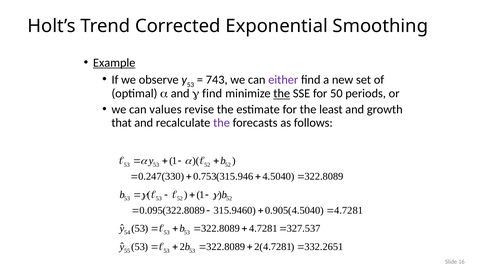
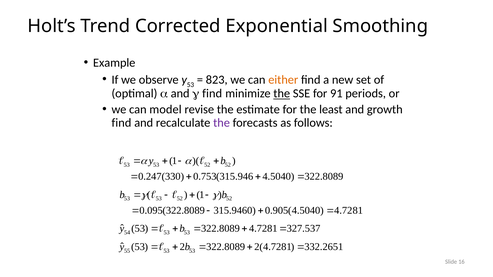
Example underline: present -> none
743: 743 -> 823
either colour: purple -> orange
50: 50 -> 91
values: values -> model
that at (122, 123): that -> find
